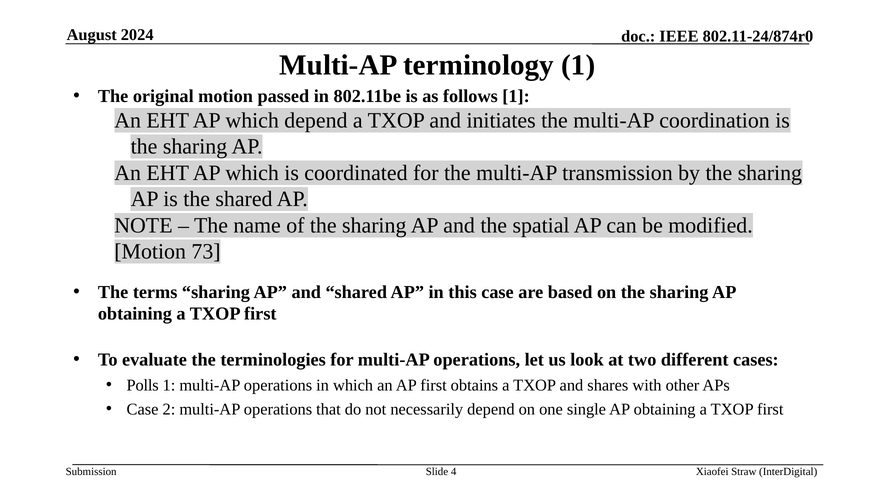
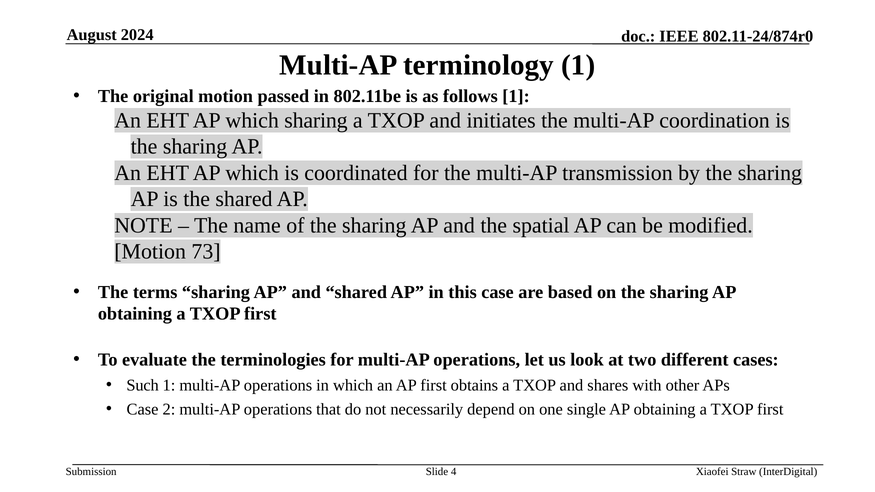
which depend: depend -> sharing
Polls: Polls -> Such
